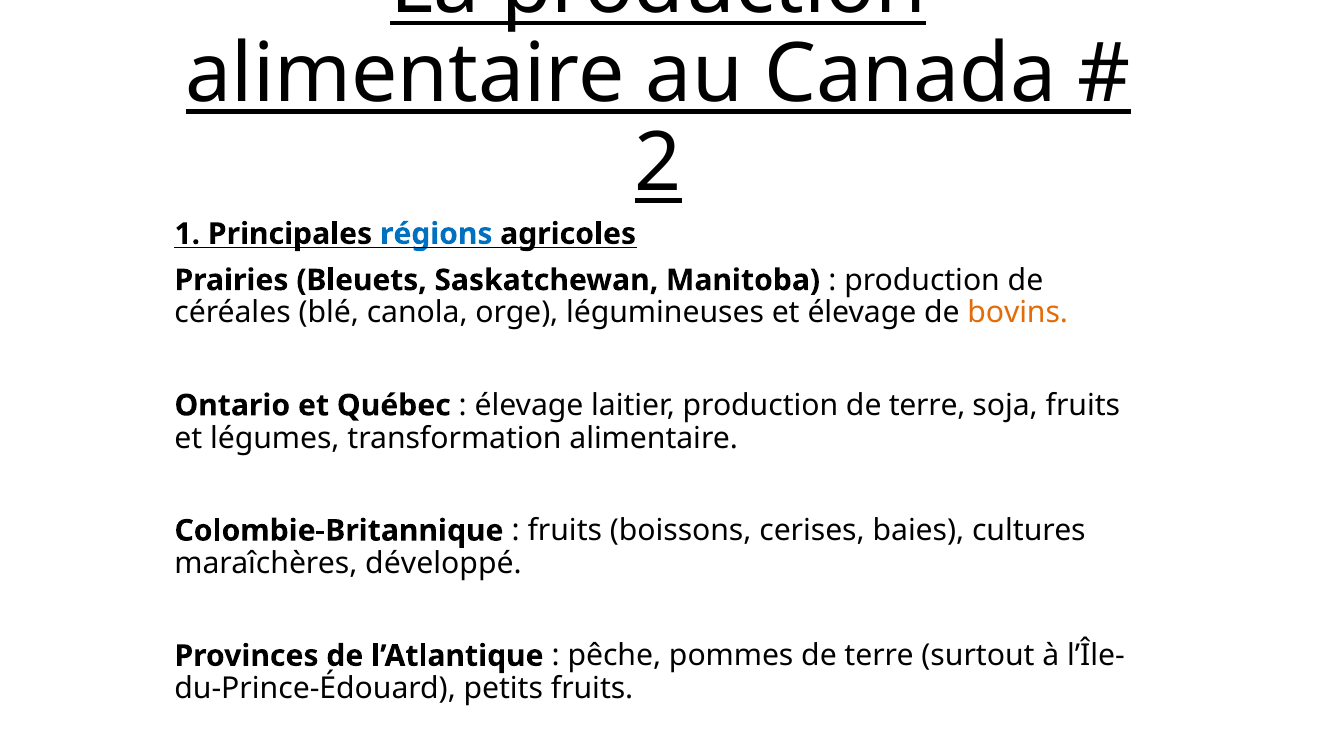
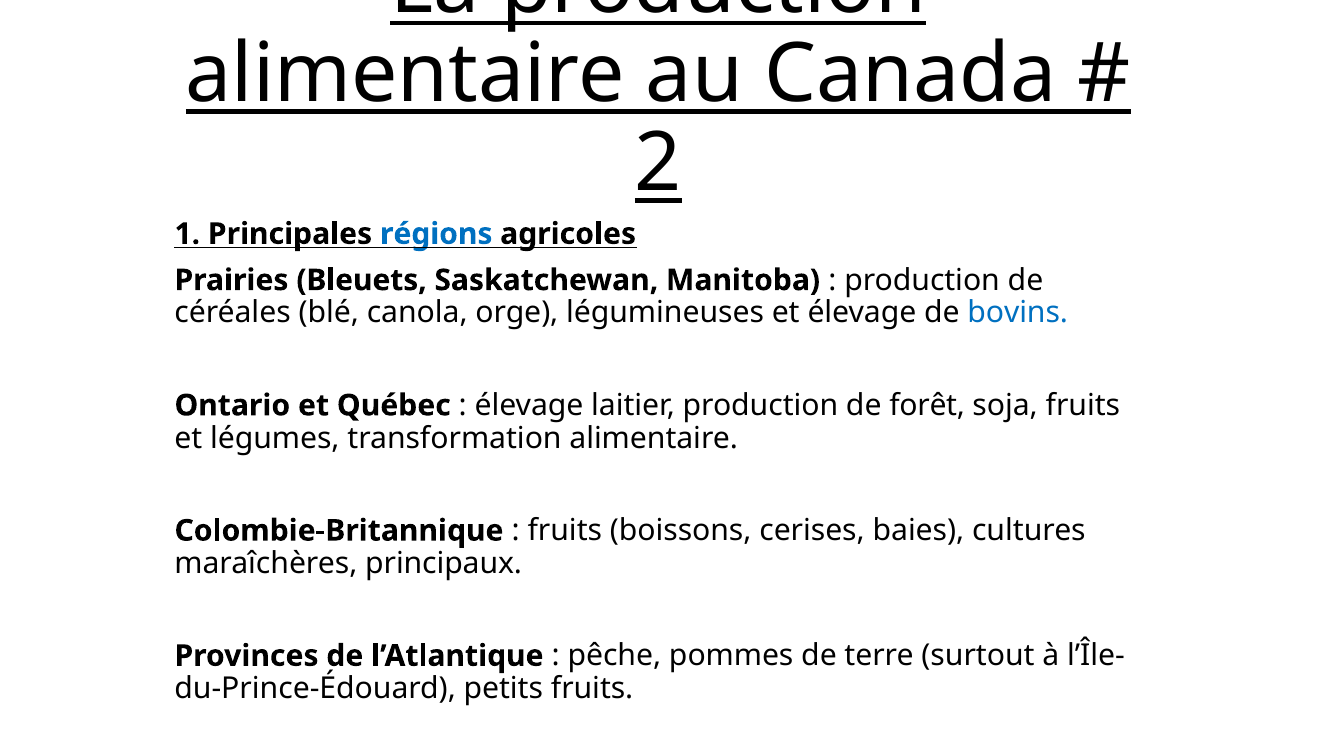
bovins colour: orange -> blue
production de terre: terre -> forêt
développé: développé -> principaux
